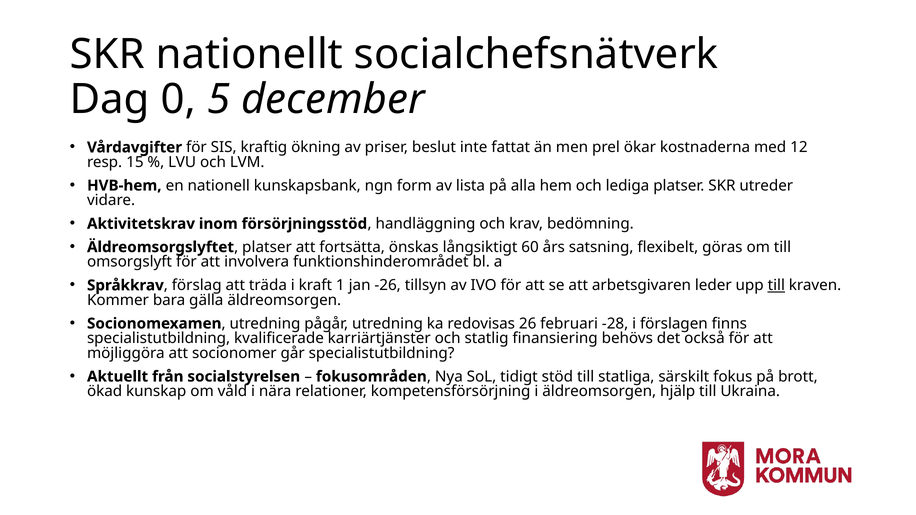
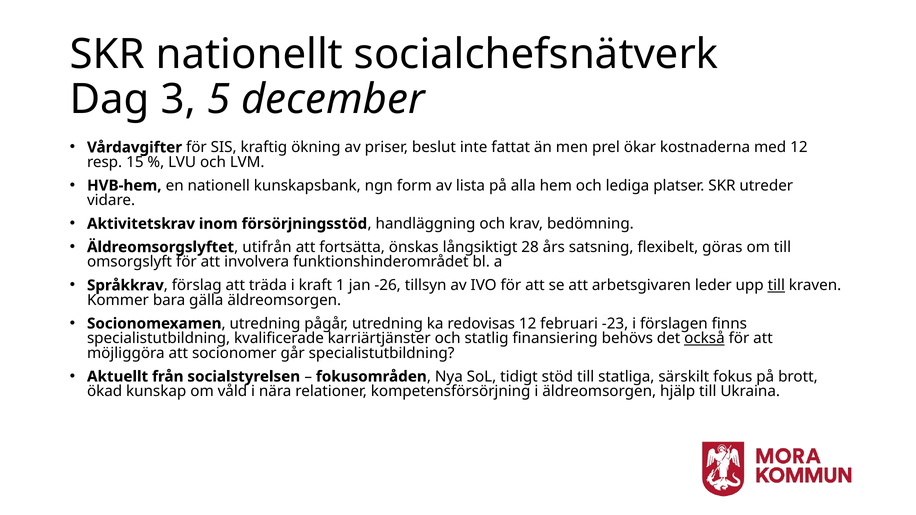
0: 0 -> 3
Äldreomsorgslyftet platser: platser -> utifrån
60: 60 -> 28
redovisas 26: 26 -> 12
-28: -28 -> -23
också underline: none -> present
